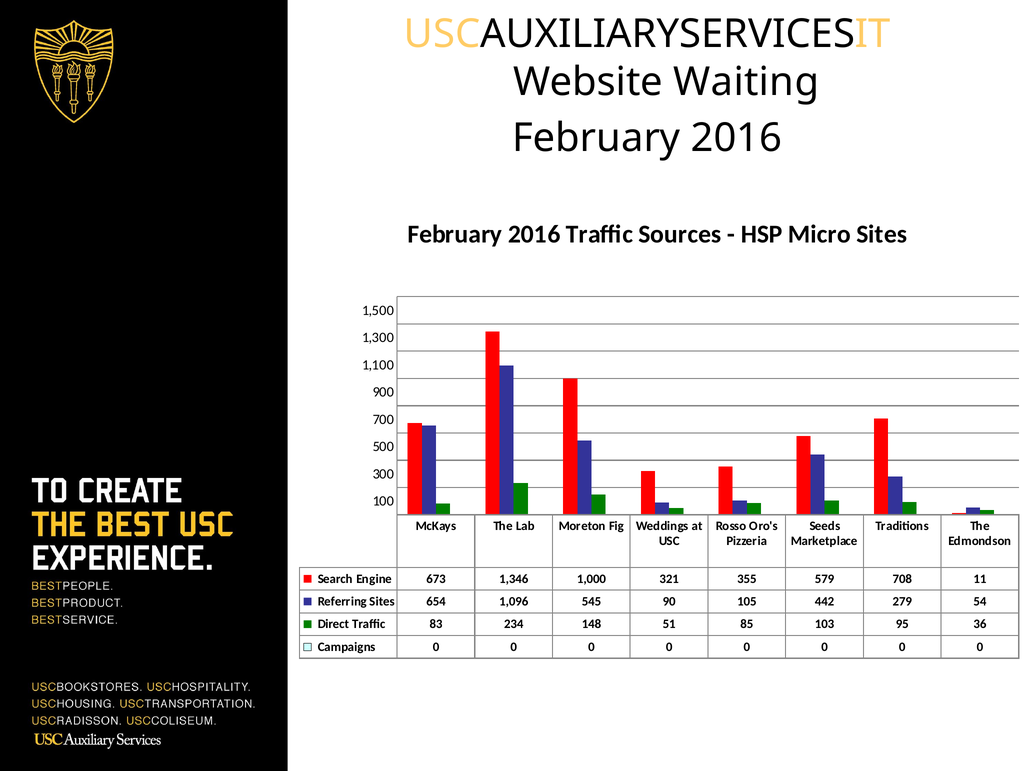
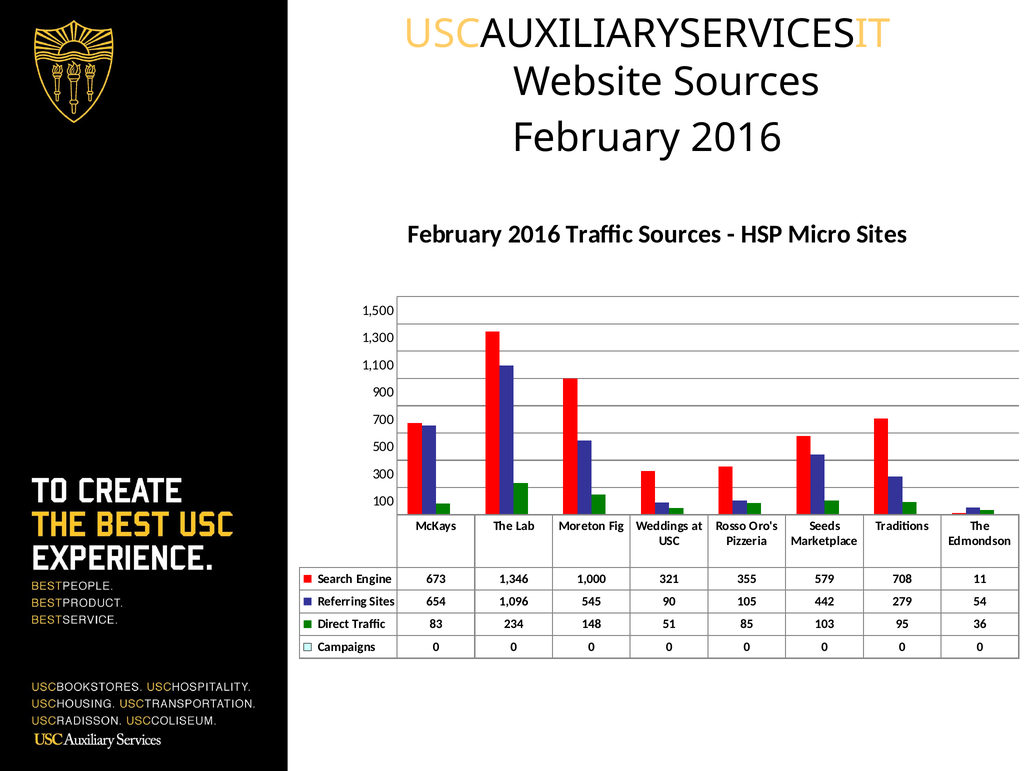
Website Waiting: Waiting -> Sources
